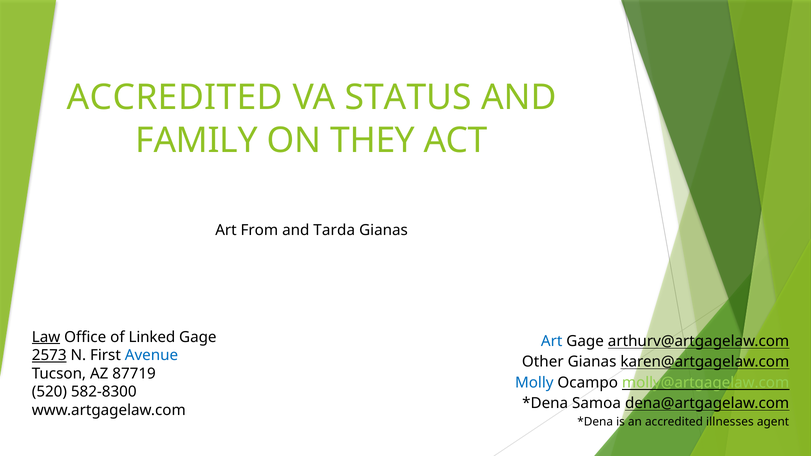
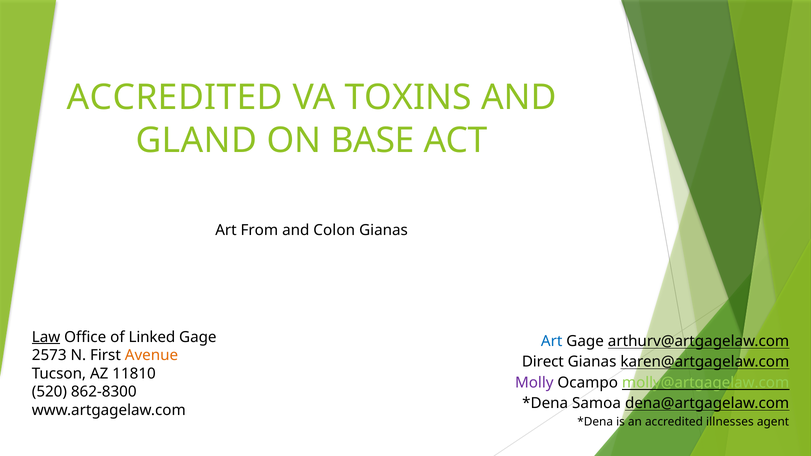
STATUS: STATUS -> TOXINS
FAMILY: FAMILY -> GLAND
THEY: THEY -> BASE
Tarda: Tarda -> Colon
2573 underline: present -> none
Avenue colour: blue -> orange
Other: Other -> Direct
87719: 87719 -> 11810
Molly colour: blue -> purple
582-8300: 582-8300 -> 862-8300
